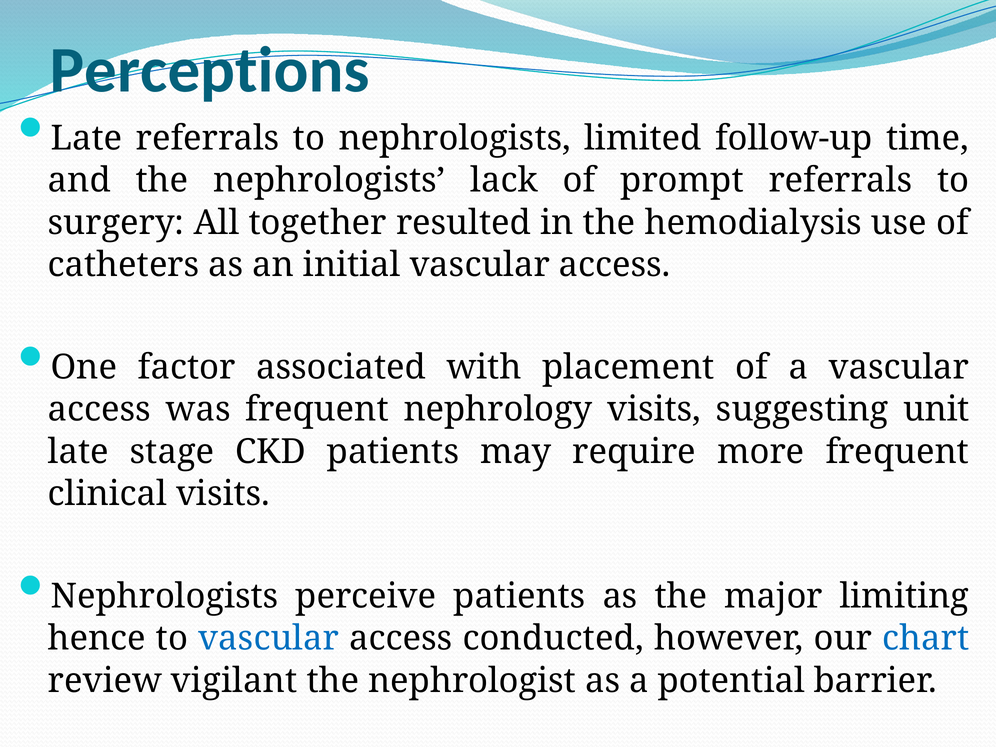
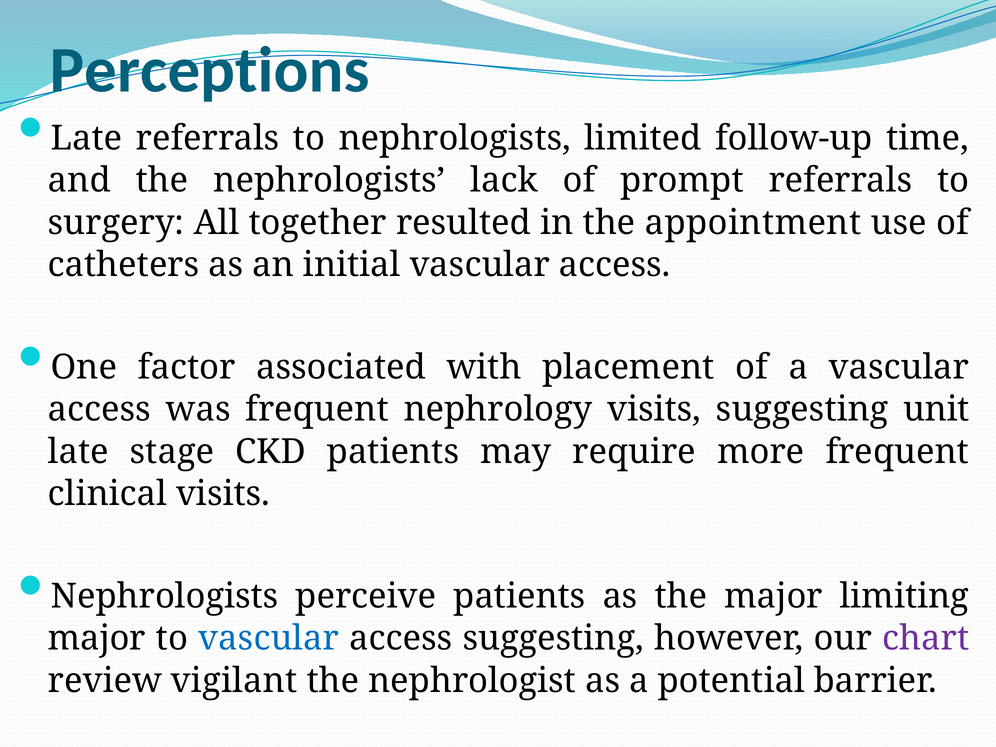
hemodialysis: hemodialysis -> appointment
hence at (97, 638): hence -> major
access conducted: conducted -> suggesting
chart colour: blue -> purple
